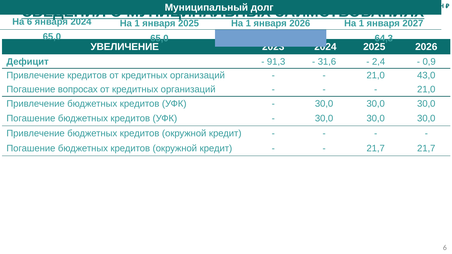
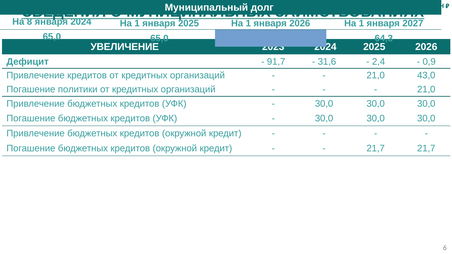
На 6: 6 -> 8
91,3: 91,3 -> 91,7
вопросах: вопросах -> политики
